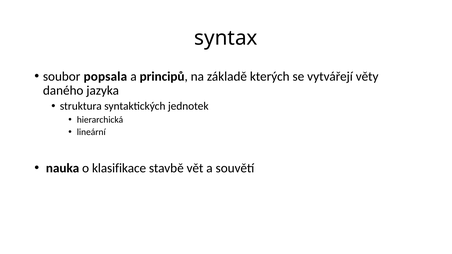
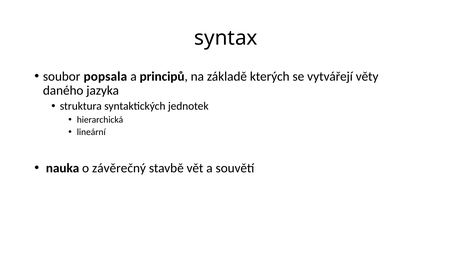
klasifikace: klasifikace -> závěrečný
